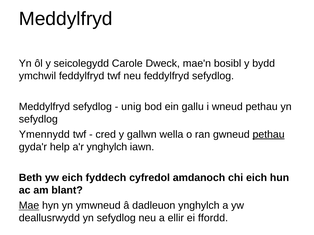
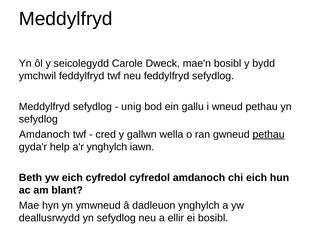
Ymennydd at (44, 135): Ymennydd -> Amdanoch
eich fyddech: fyddech -> cyfredol
Mae underline: present -> none
ei ffordd: ffordd -> bosibl
